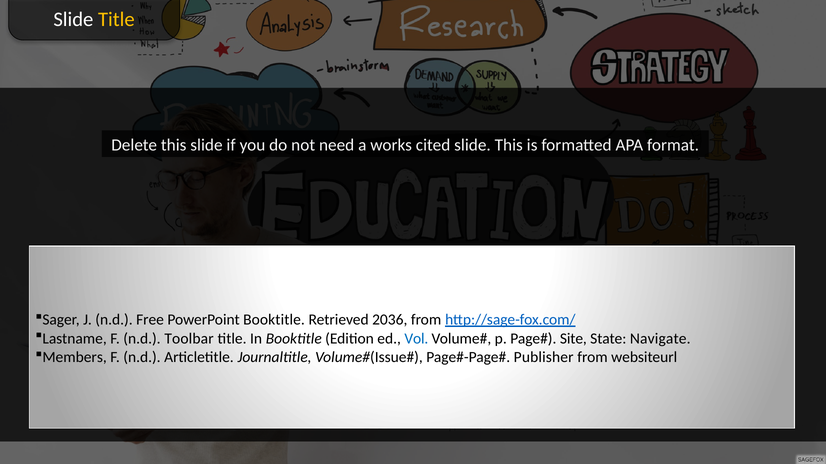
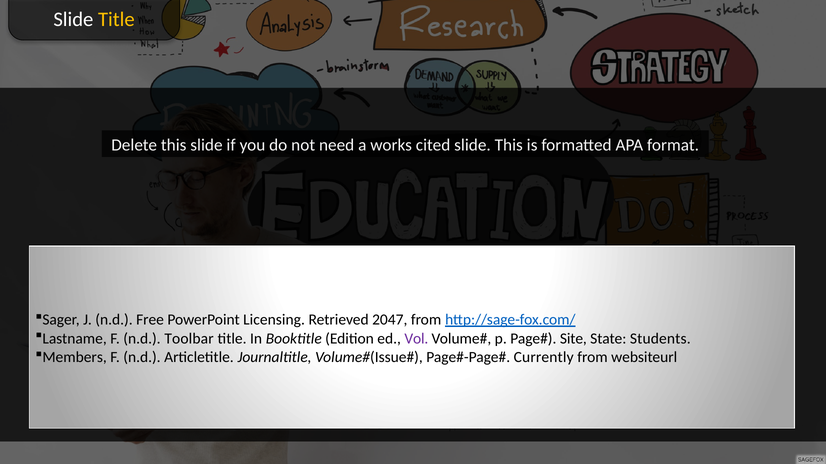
PowerPoint Booktitle: Booktitle -> Licensing
2036: 2036 -> 2047
Vol colour: blue -> purple
Navigate: Navigate -> Students
Publisher: Publisher -> Currently
